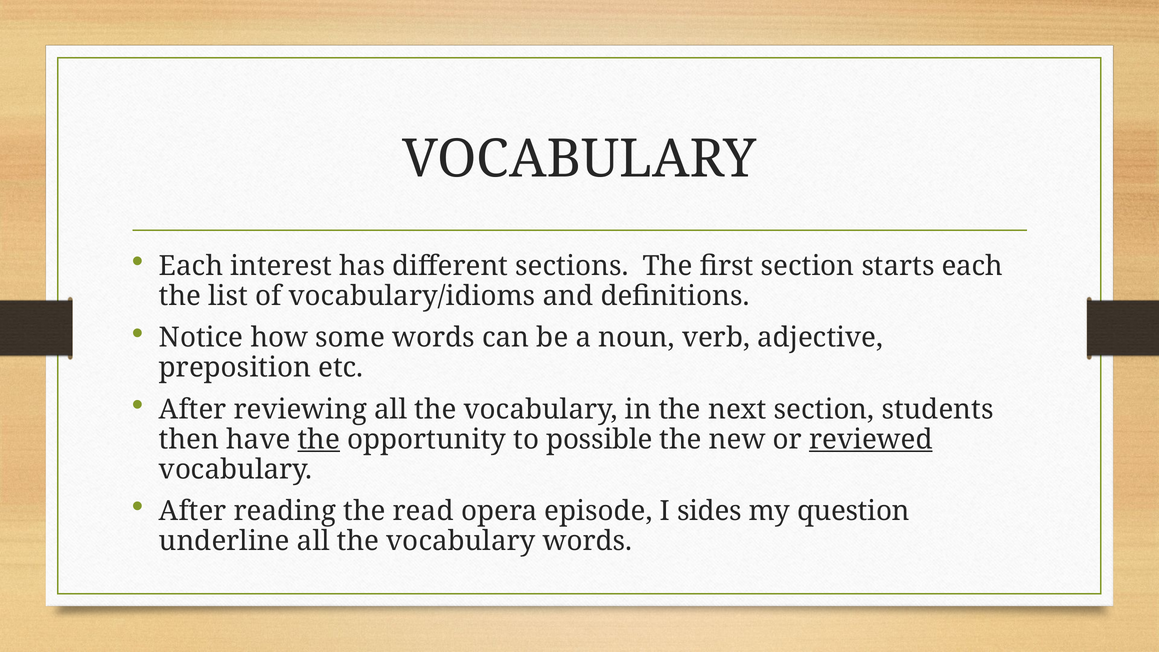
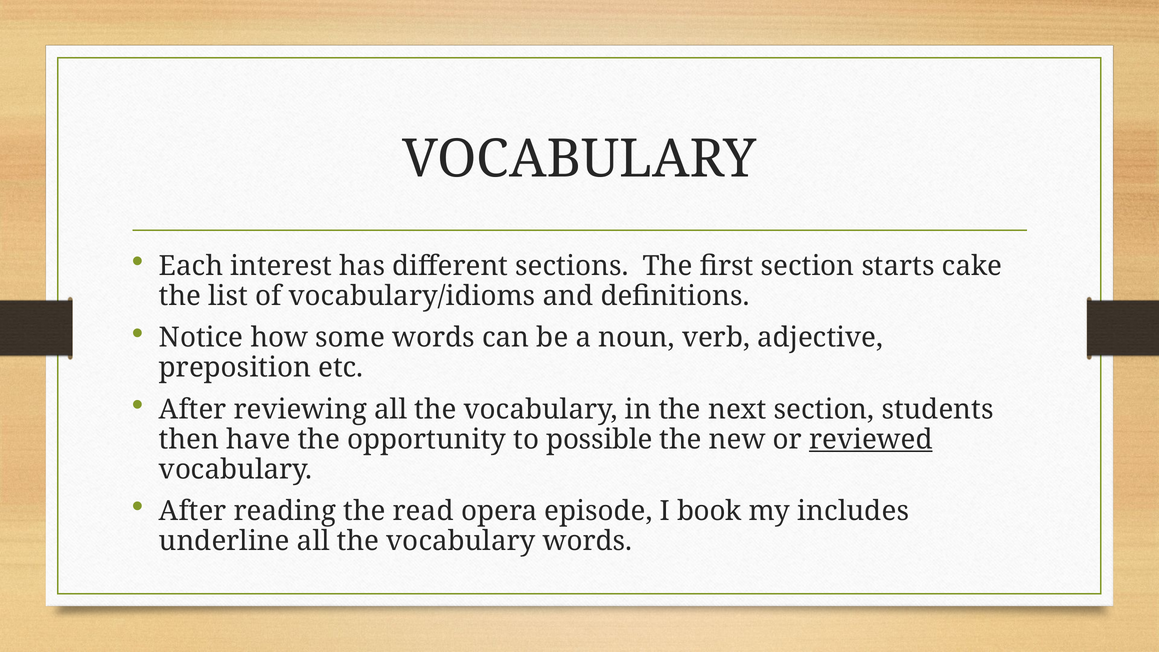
starts each: each -> cake
the at (319, 439) underline: present -> none
sides: sides -> book
question: question -> includes
